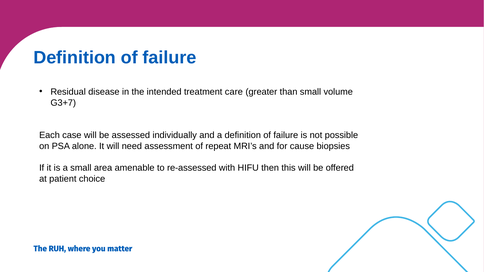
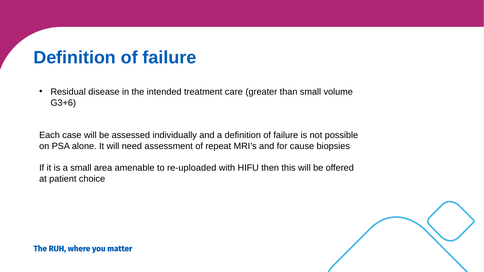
G3+7: G3+7 -> G3+6
re-assessed: re-assessed -> re-uploaded
